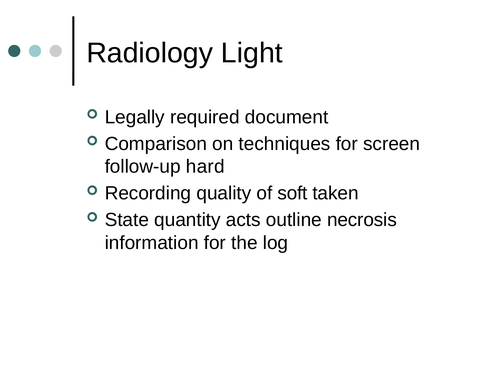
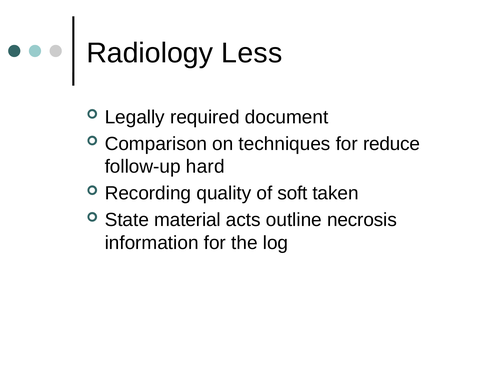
Light: Light -> Less
screen: screen -> reduce
quantity: quantity -> material
